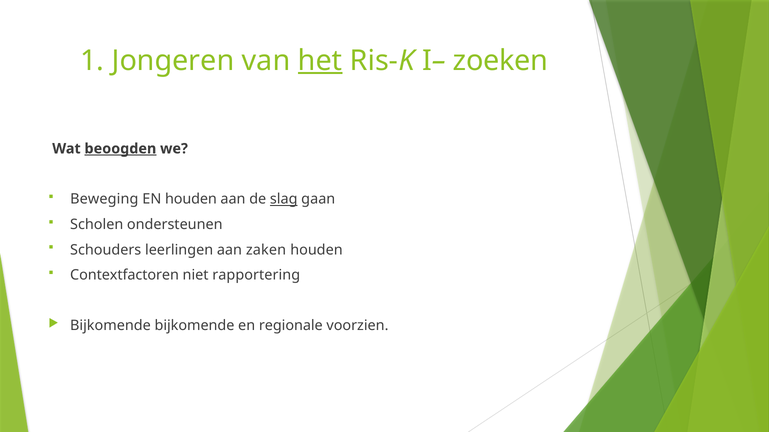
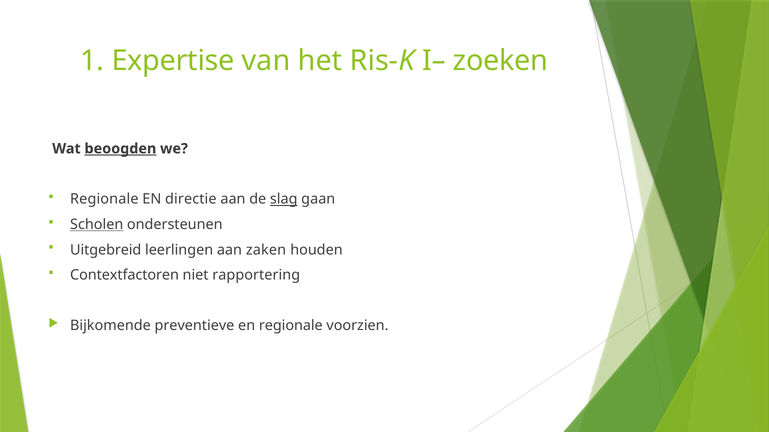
Jongeren: Jongeren -> Expertise
het underline: present -> none
Beweging at (104, 199): Beweging -> Regionale
EN houden: houden -> directie
Scholen underline: none -> present
Schouders: Schouders -> Uitgebreid
Bijkomende bijkomende: bijkomende -> preventieve
